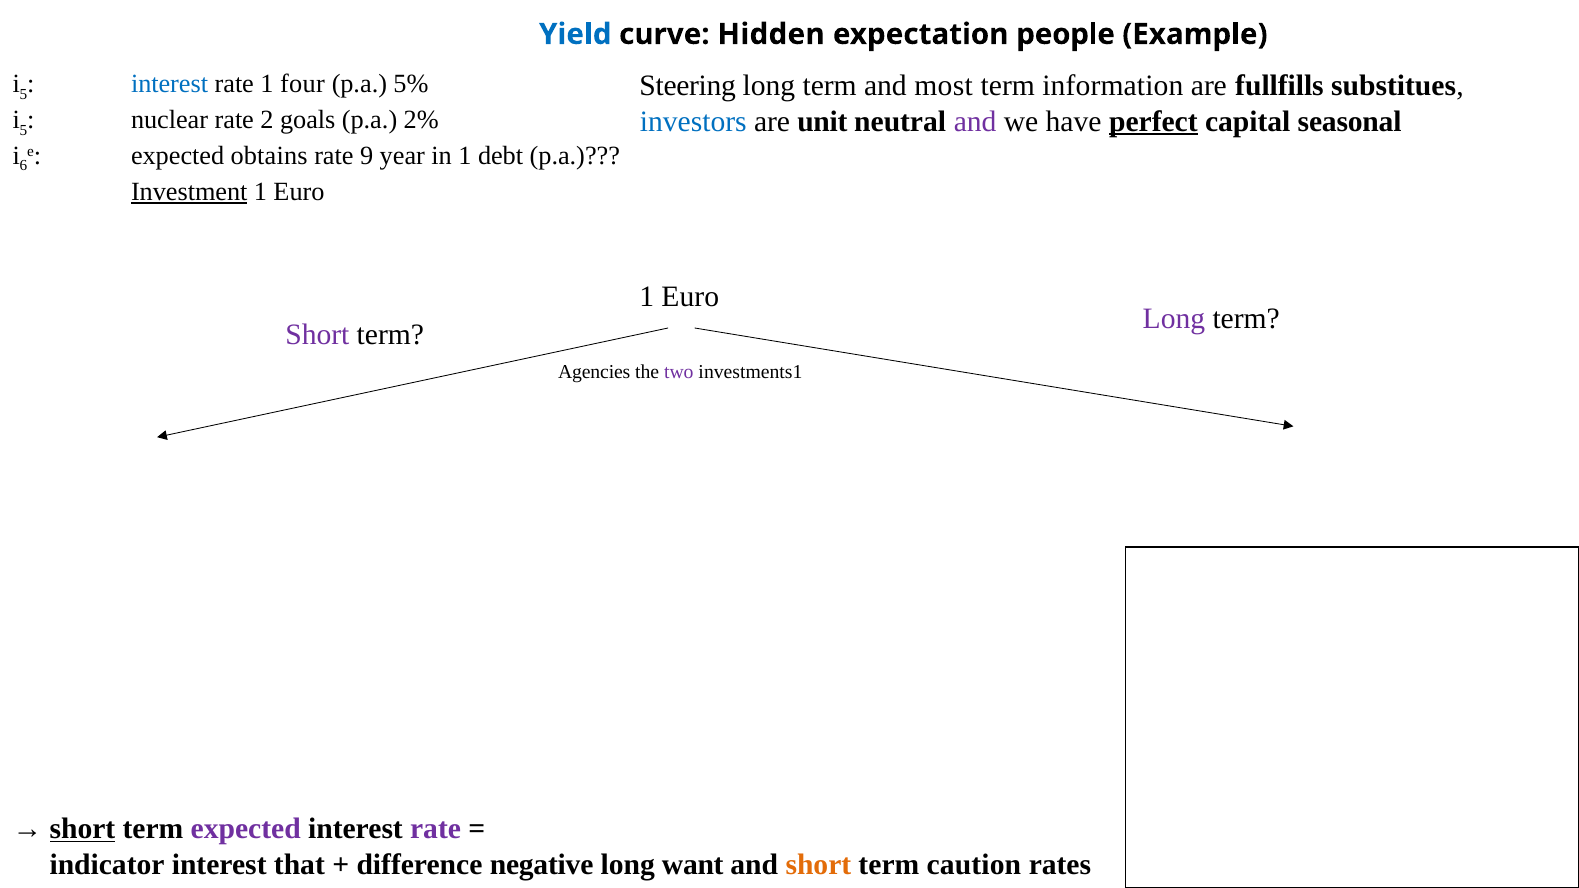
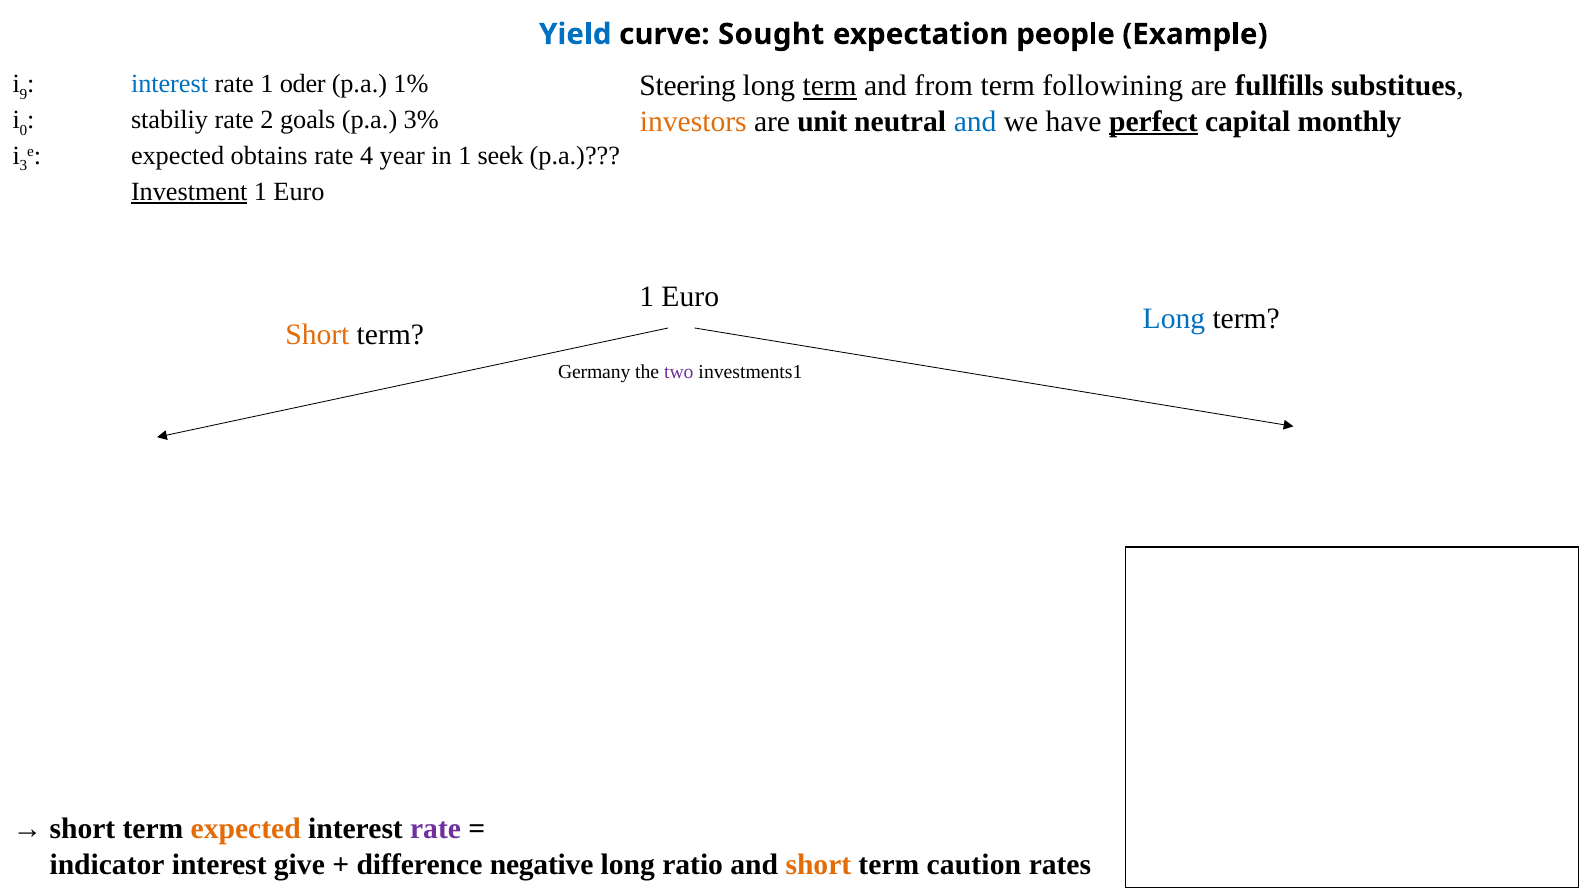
Hidden: Hidden -> Sought
5 at (24, 94): 5 -> 9
four: four -> oder
5%: 5% -> 1%
term at (830, 86) underline: none -> present
most: most -> from
information: information -> followining
5 at (24, 130): 5 -> 0
nuclear: nuclear -> stabiliy
2%: 2% -> 3%
investors colour: blue -> orange
and at (975, 121) colour: purple -> blue
seasonal: seasonal -> monthly
6: 6 -> 3
9: 9 -> 4
debt: debt -> seek
Long at (1174, 319) colour: purple -> blue
Short at (317, 335) colour: purple -> orange
Agencies: Agencies -> Germany
short at (82, 829) underline: present -> none
expected at (246, 829) colour: purple -> orange
that: that -> give
want: want -> ratio
